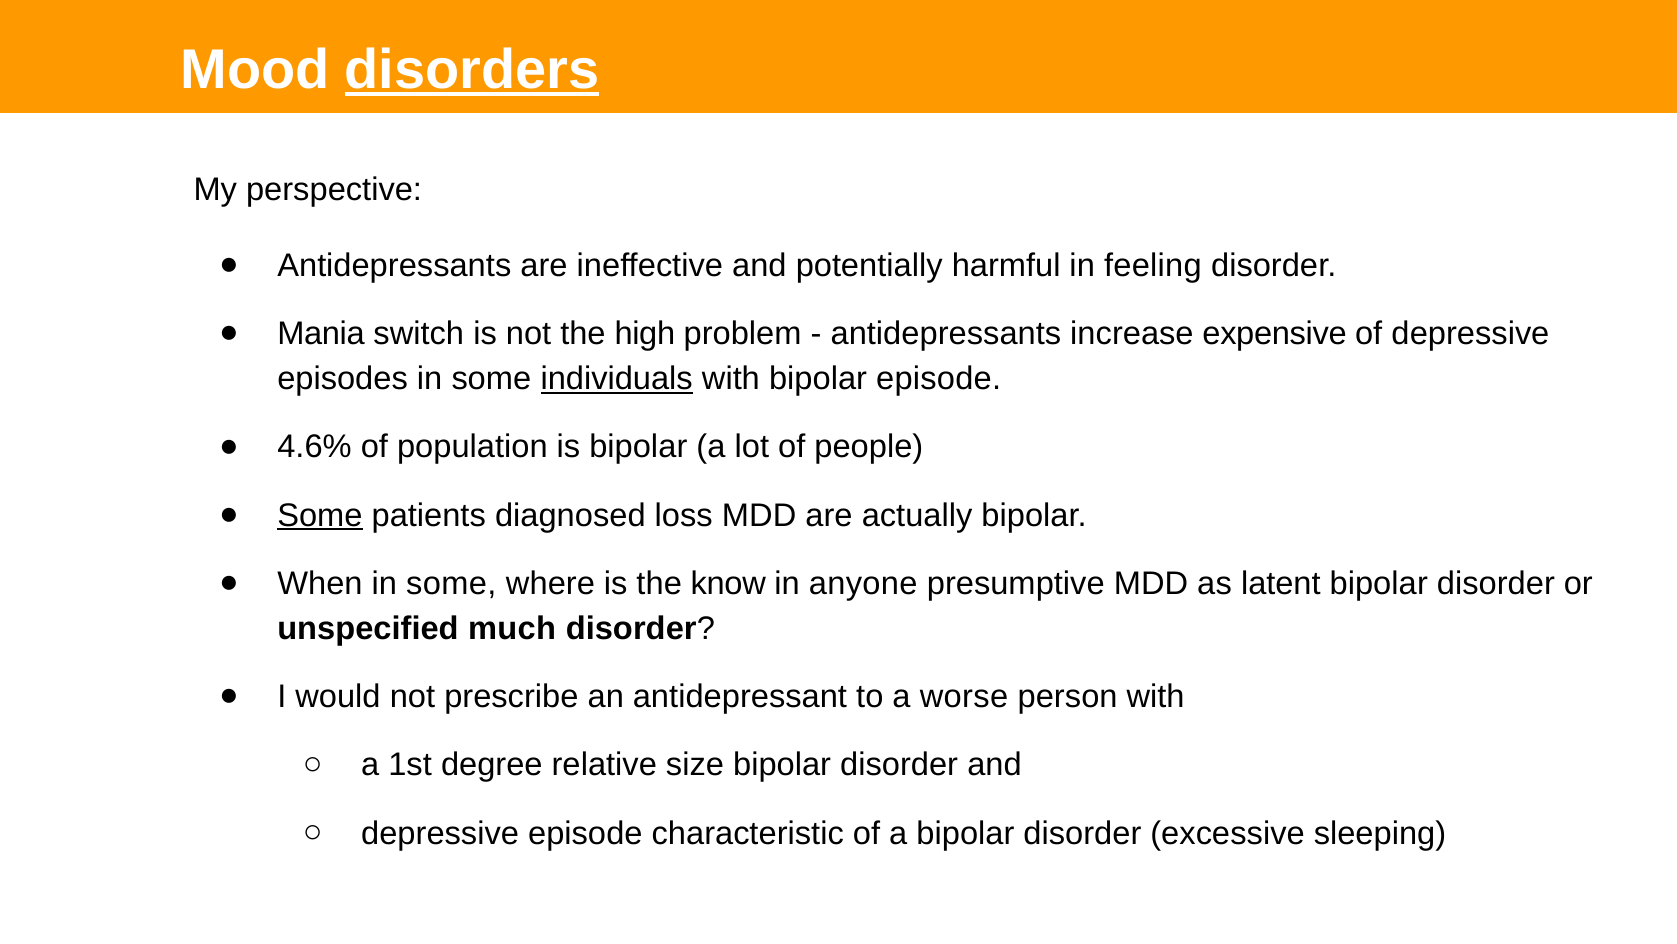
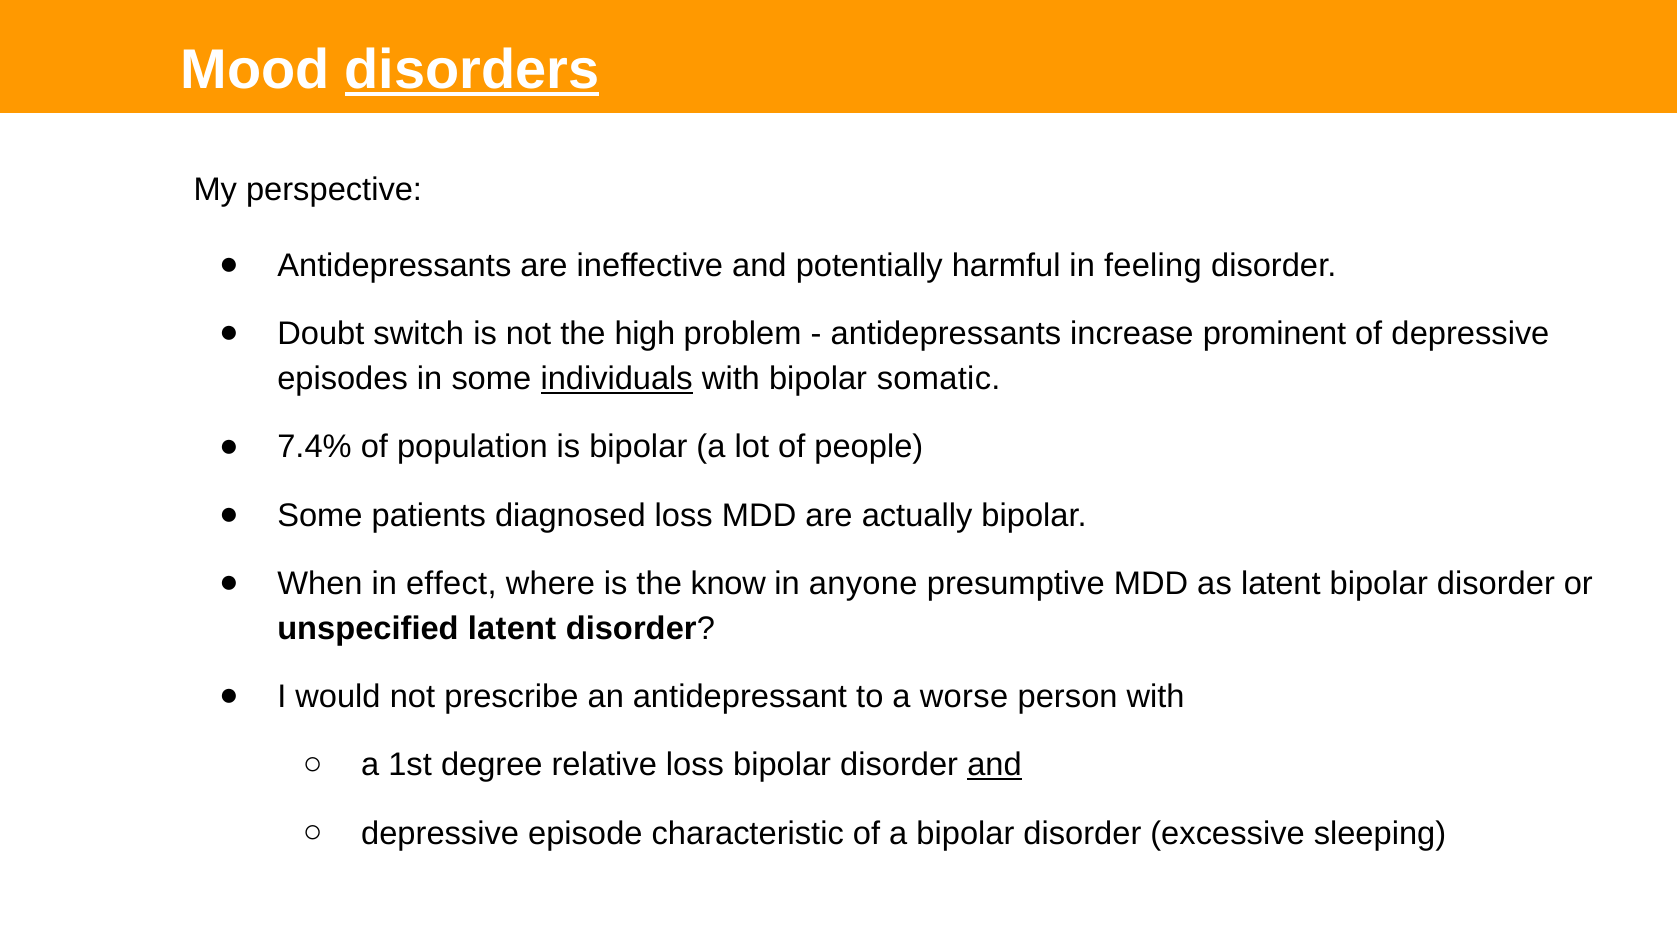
Mania: Mania -> Doubt
expensive: expensive -> prominent
bipolar episode: episode -> somatic
4.6%: 4.6% -> 7.4%
Some at (320, 515) underline: present -> none
When in some: some -> effect
unspecified much: much -> latent
relative size: size -> loss
and at (994, 765) underline: none -> present
